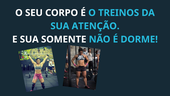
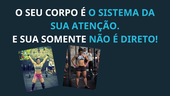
TREINOS: TREINOS -> SISTEMA
DORME: DORME -> DIRETO
